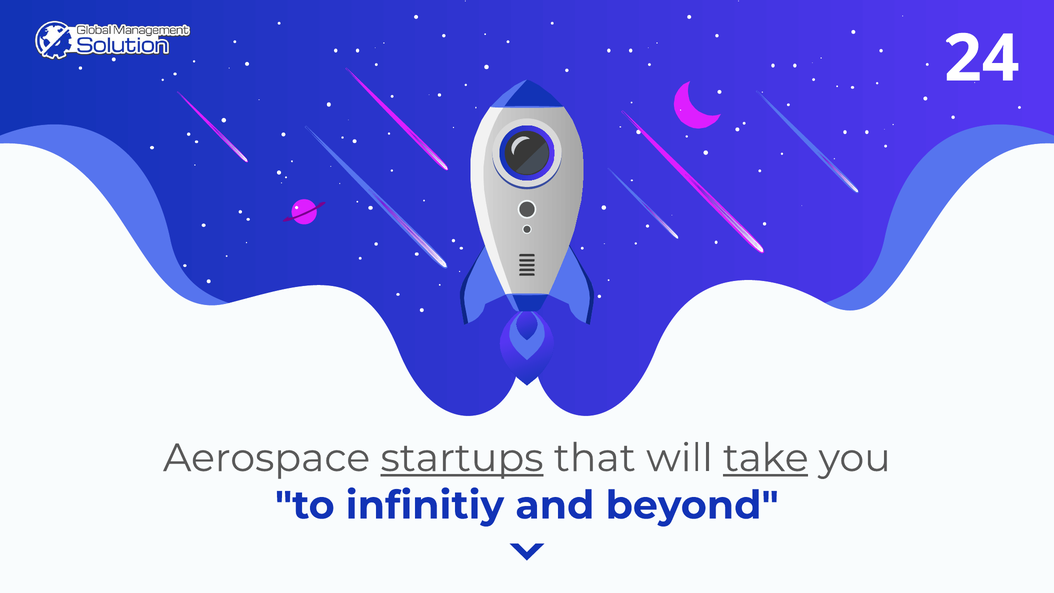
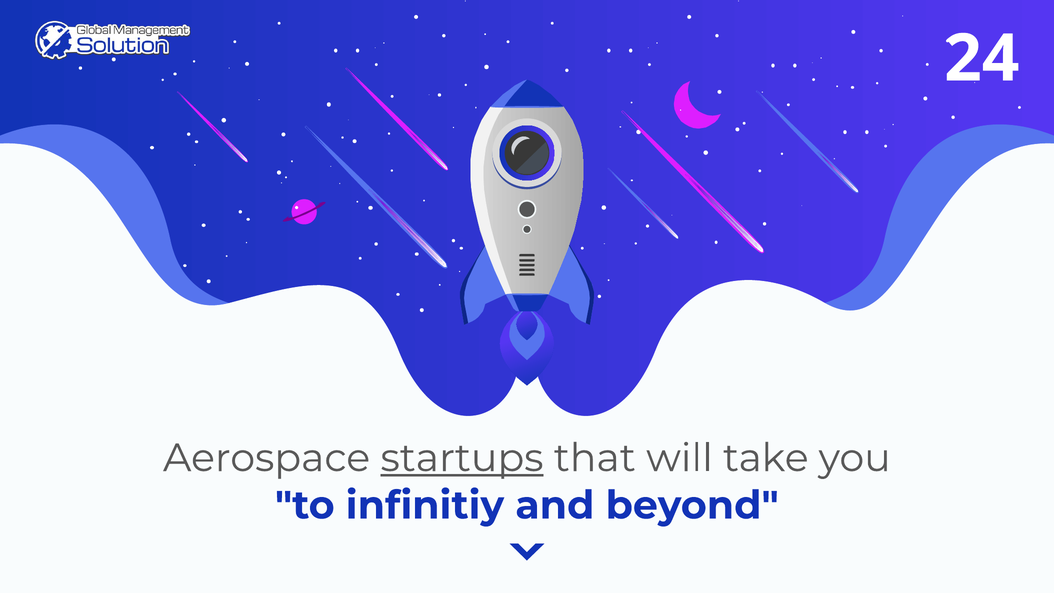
take underline: present -> none
